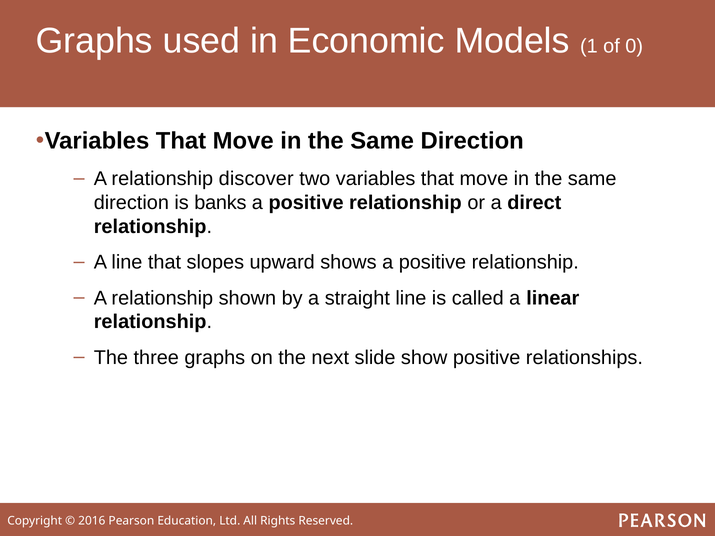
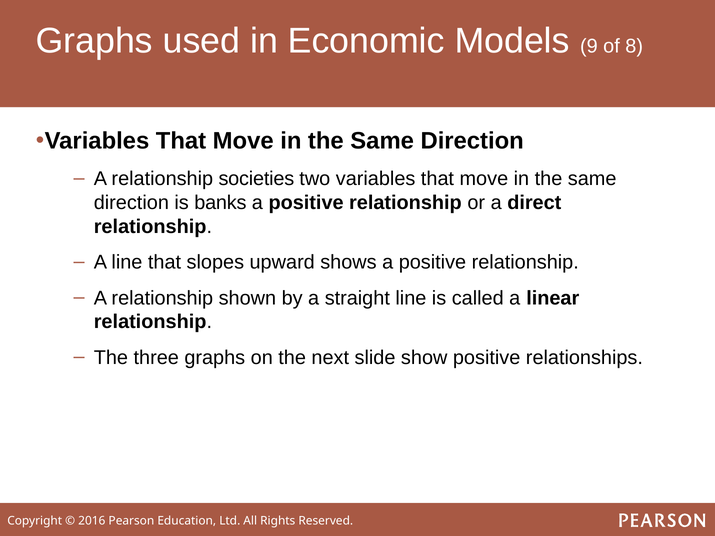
1: 1 -> 9
0: 0 -> 8
discover: discover -> societies
